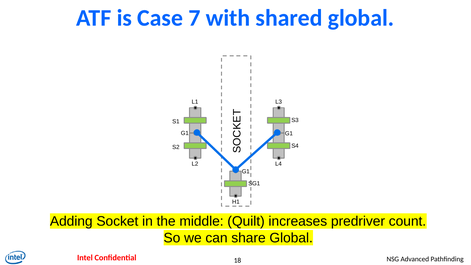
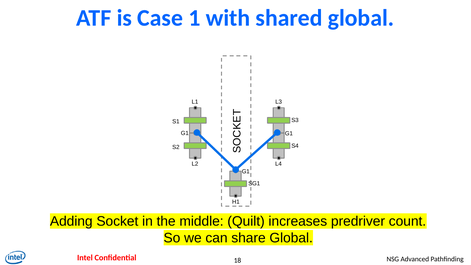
7: 7 -> 1
